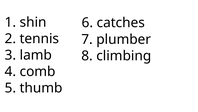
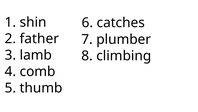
tennis: tennis -> father
